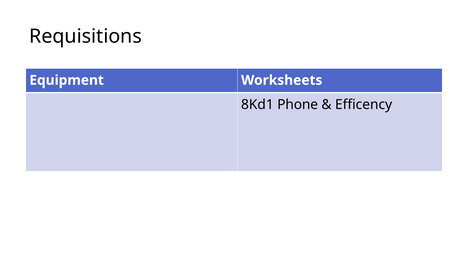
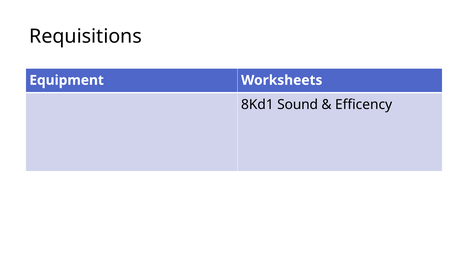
Phone: Phone -> Sound
